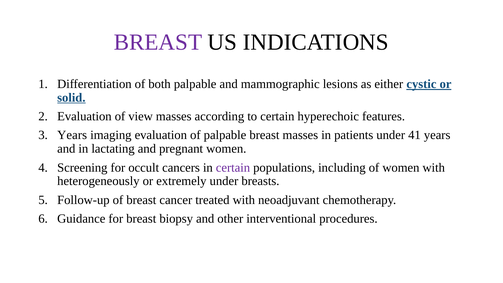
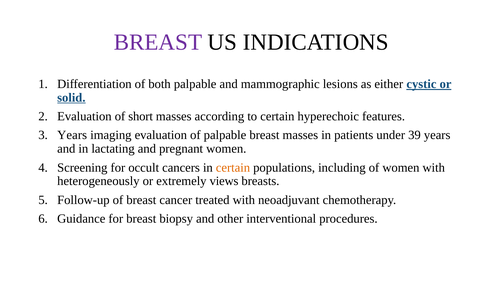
view: view -> short
41: 41 -> 39
certain at (233, 168) colour: purple -> orange
extremely under: under -> views
